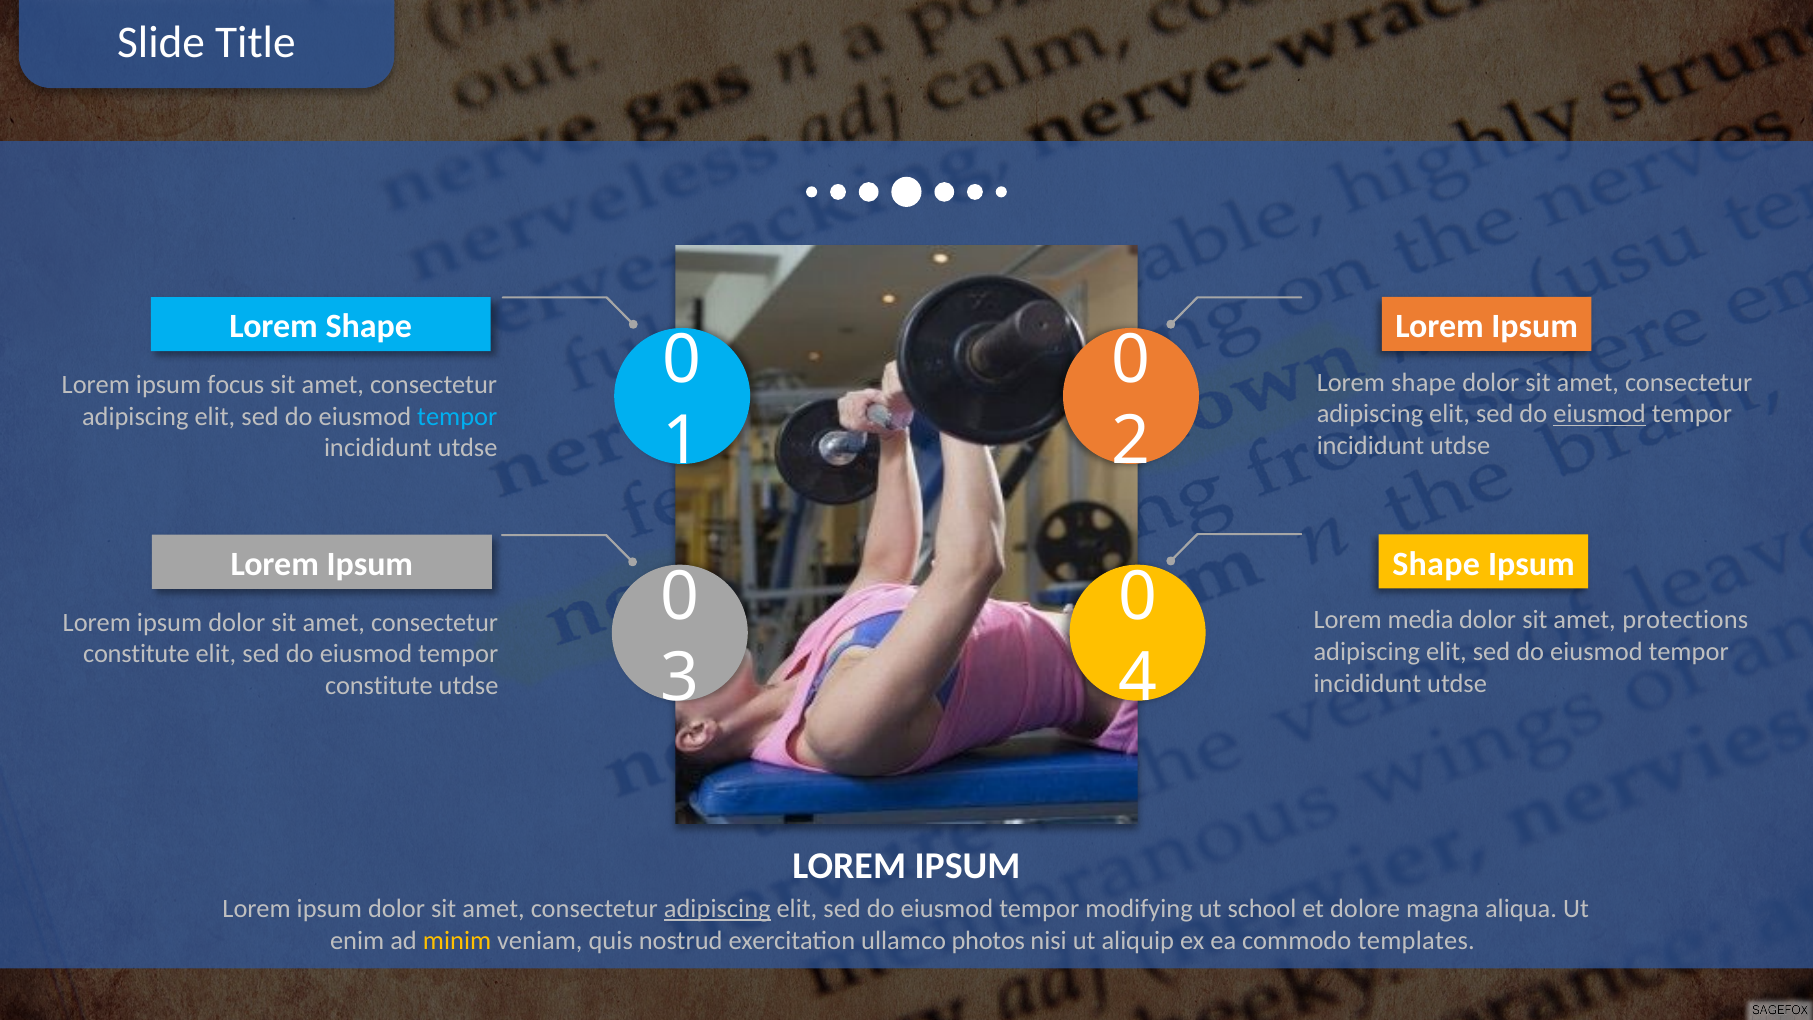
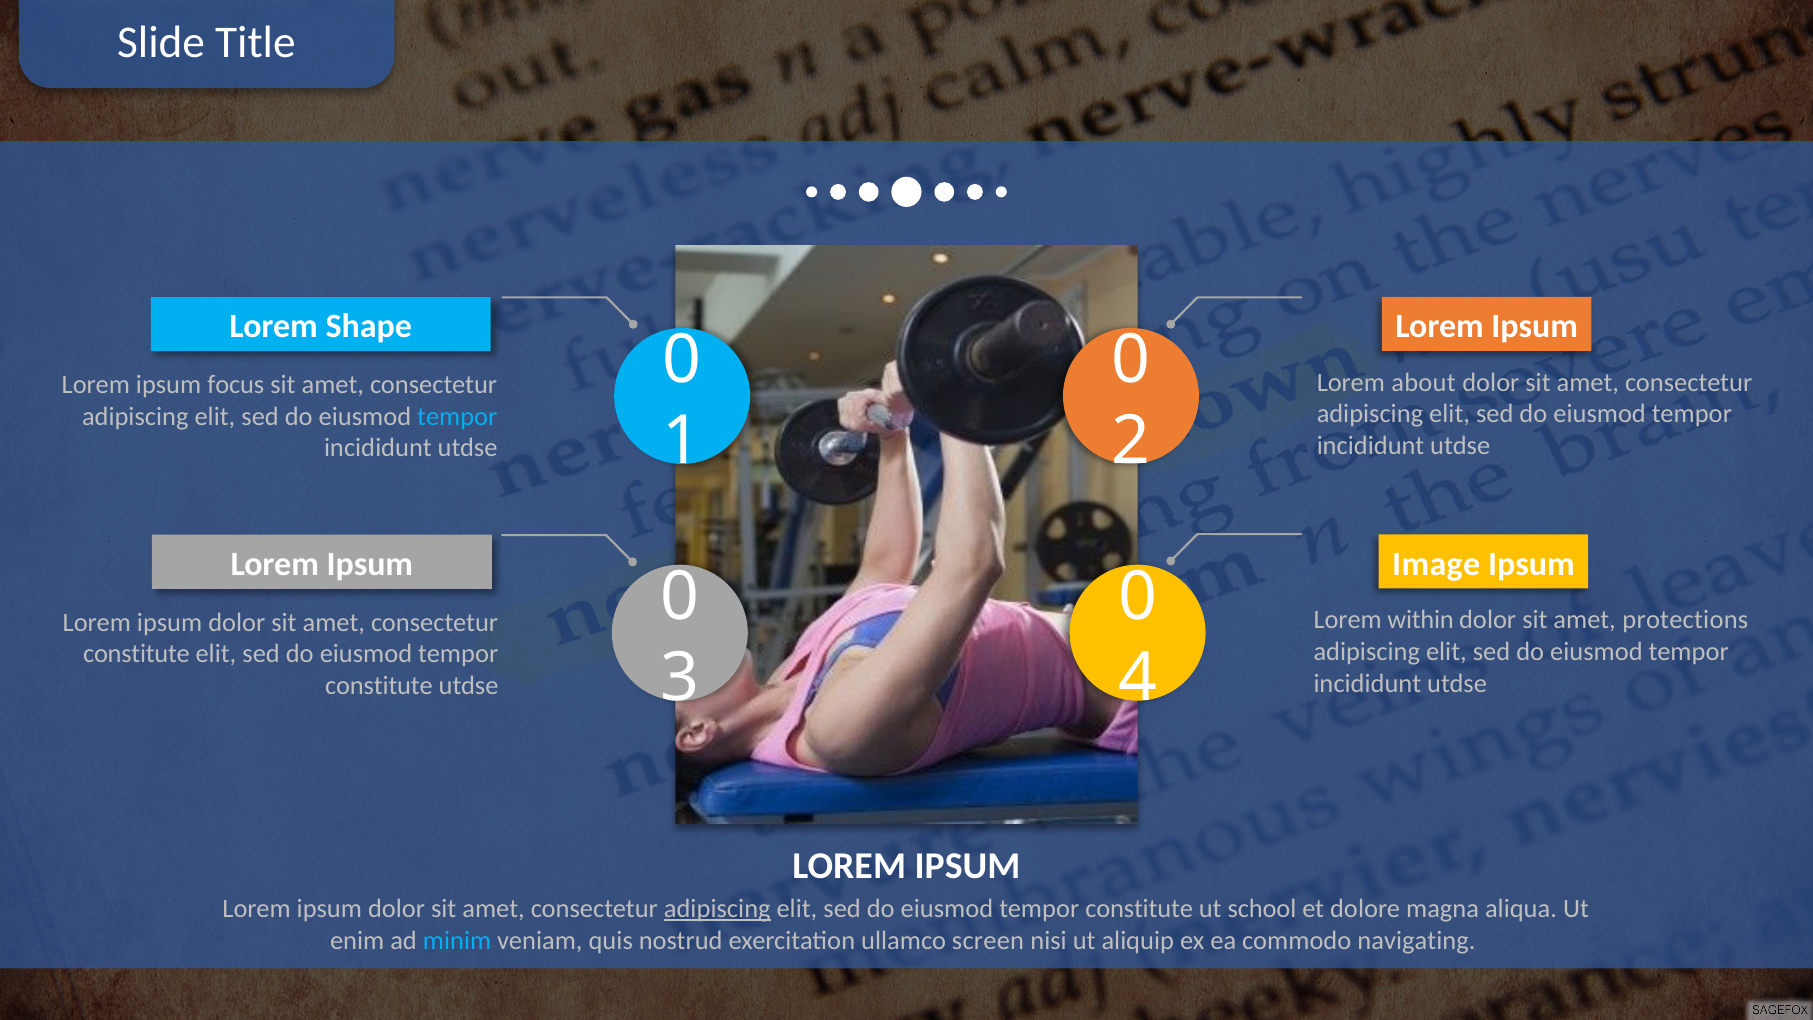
shape at (1424, 382): shape -> about
eiusmod at (1600, 414) underline: present -> none
Shape at (1436, 564): Shape -> Image
media: media -> within
modifying at (1139, 909): modifying -> constitute
minim colour: yellow -> light blue
photos: photos -> screen
templates: templates -> navigating
